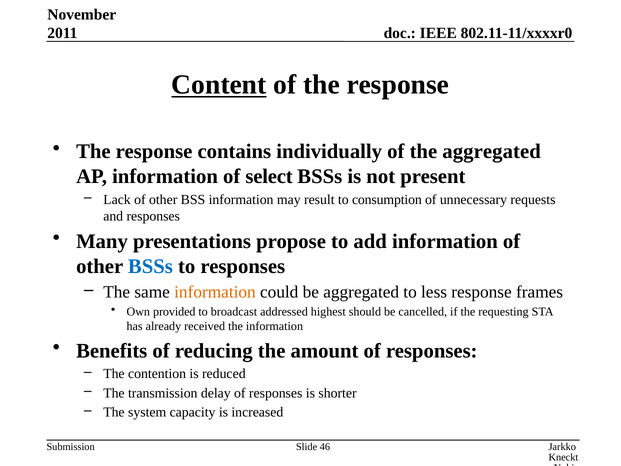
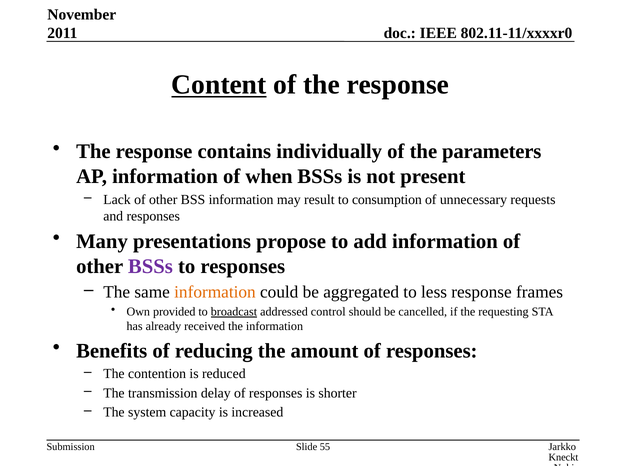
the aggregated: aggregated -> parameters
select: select -> when
BSSs at (150, 266) colour: blue -> purple
broadcast underline: none -> present
highest: highest -> control
46: 46 -> 55
